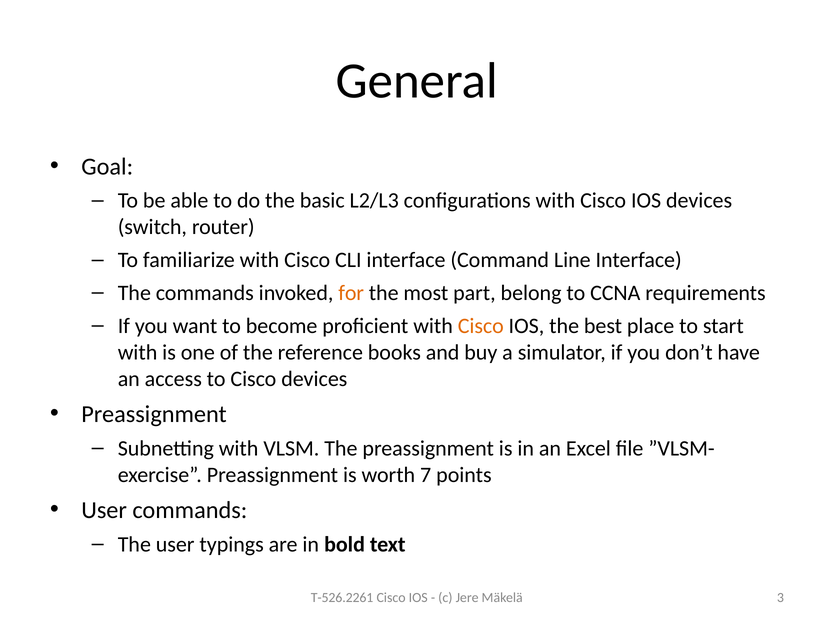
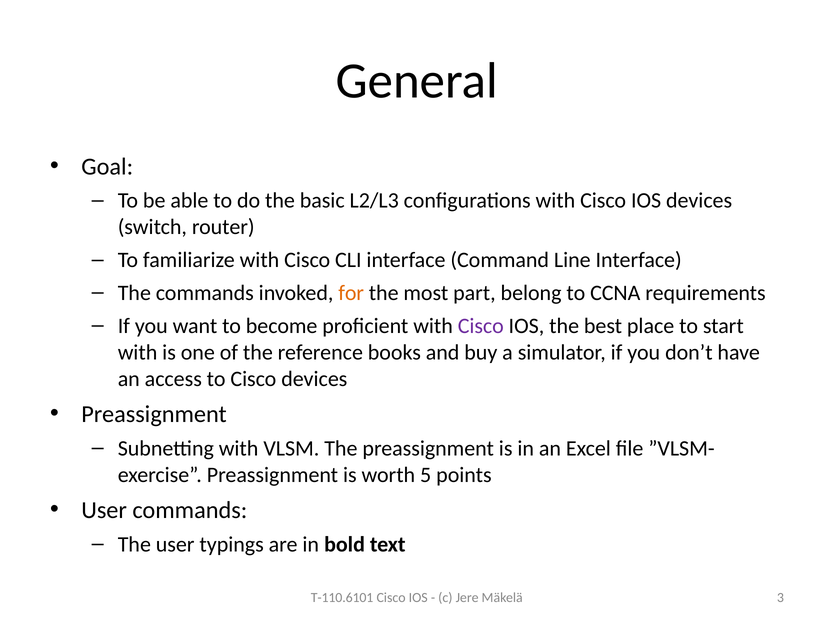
Cisco at (481, 326) colour: orange -> purple
7: 7 -> 5
T-526.2261: T-526.2261 -> T-110.6101
